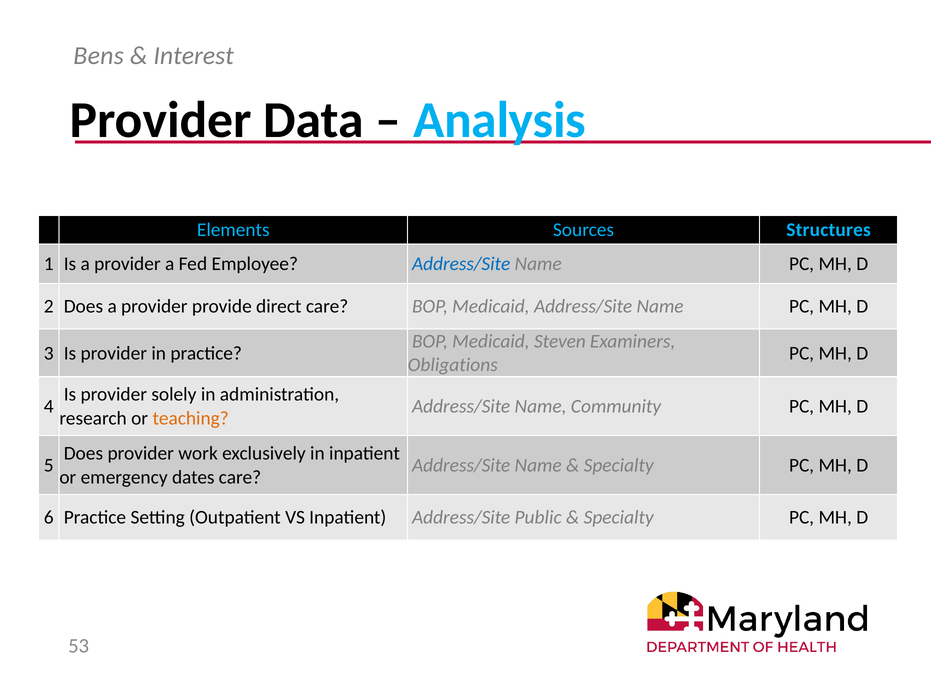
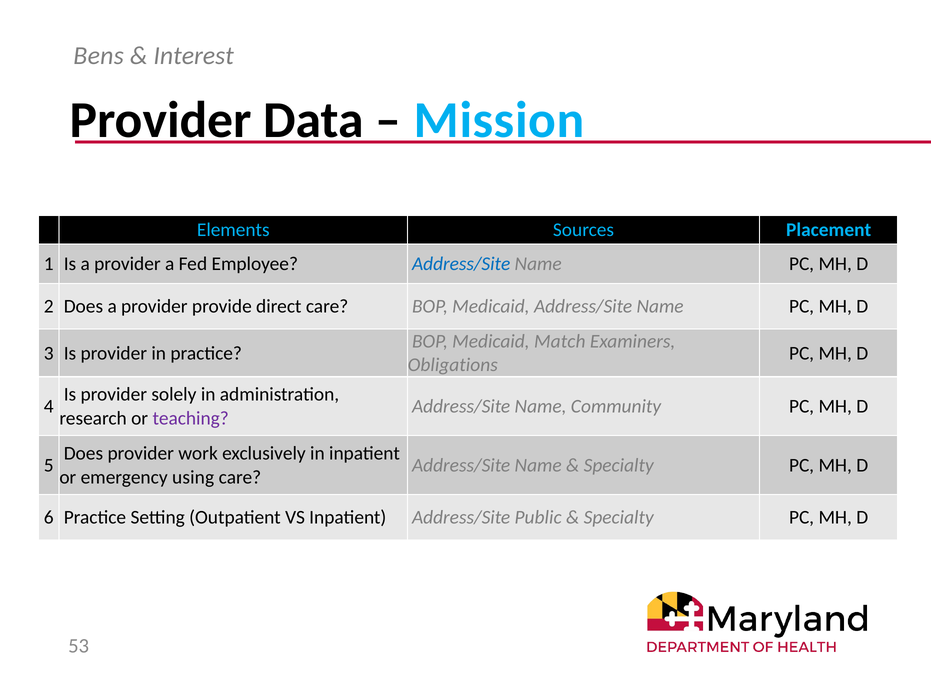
Analysis: Analysis -> Mission
Structures: Structures -> Placement
Steven: Steven -> Match
teaching colour: orange -> purple
dates: dates -> using
